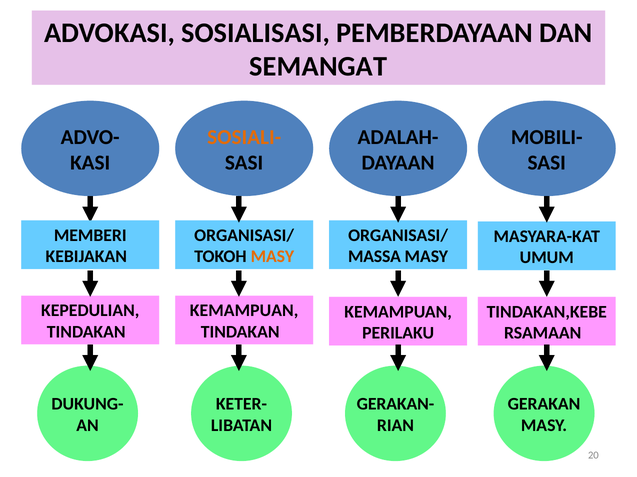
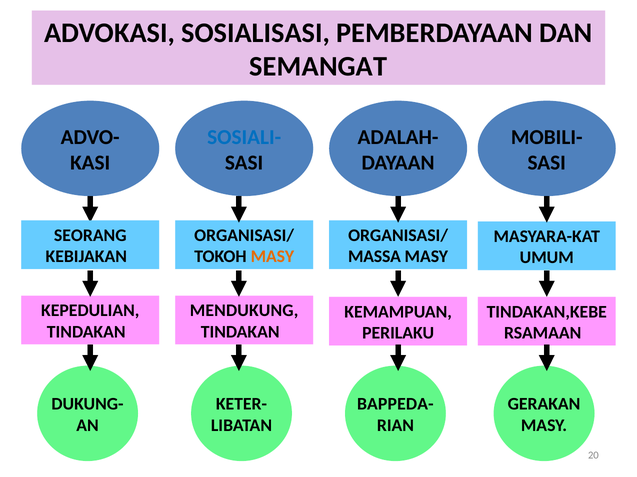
SOSIALI- colour: orange -> blue
MEMBERI: MEMBERI -> SEORANG
KEMAMPUAN at (244, 311): KEMAMPUAN -> MENDUKUNG
GERAKAN-: GERAKAN- -> BAPPEDA-
